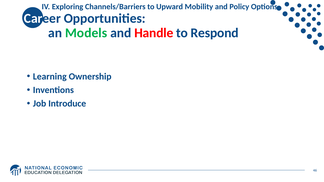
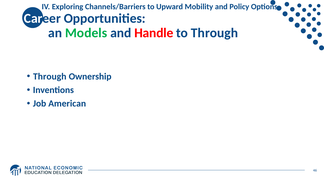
to Respond: Respond -> Through
Learning at (50, 77): Learning -> Through
Introduce: Introduce -> American
